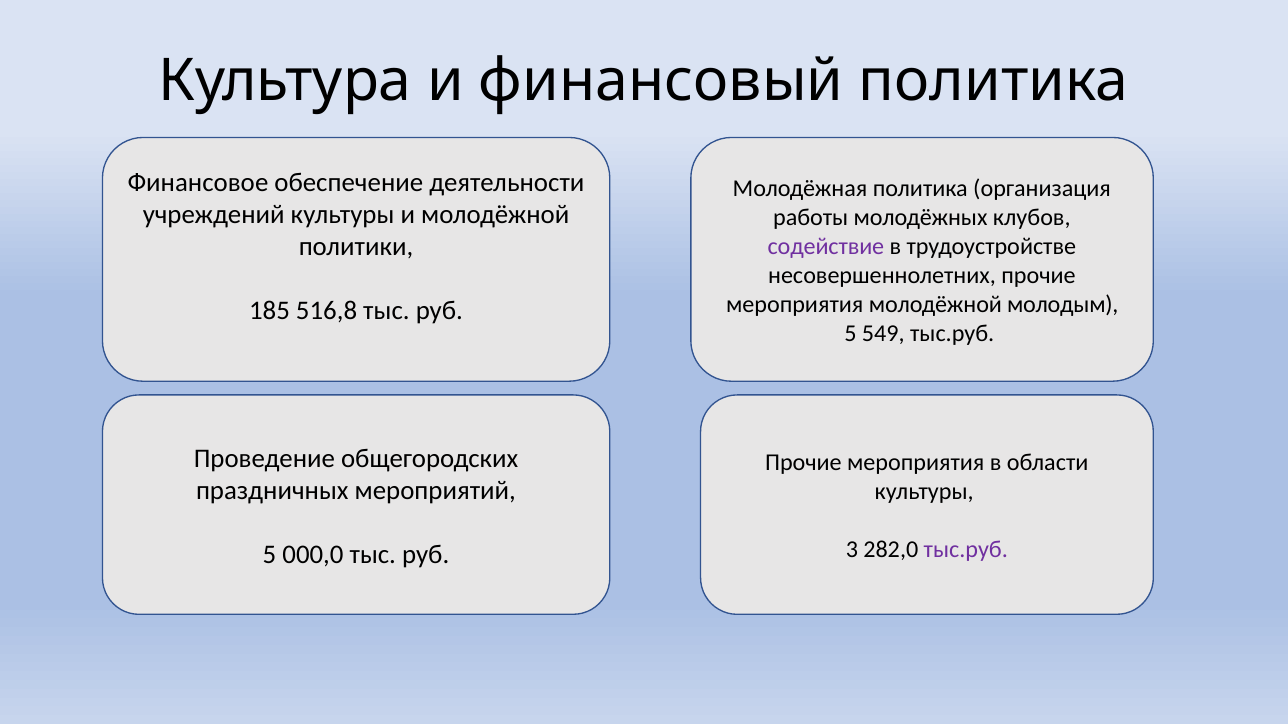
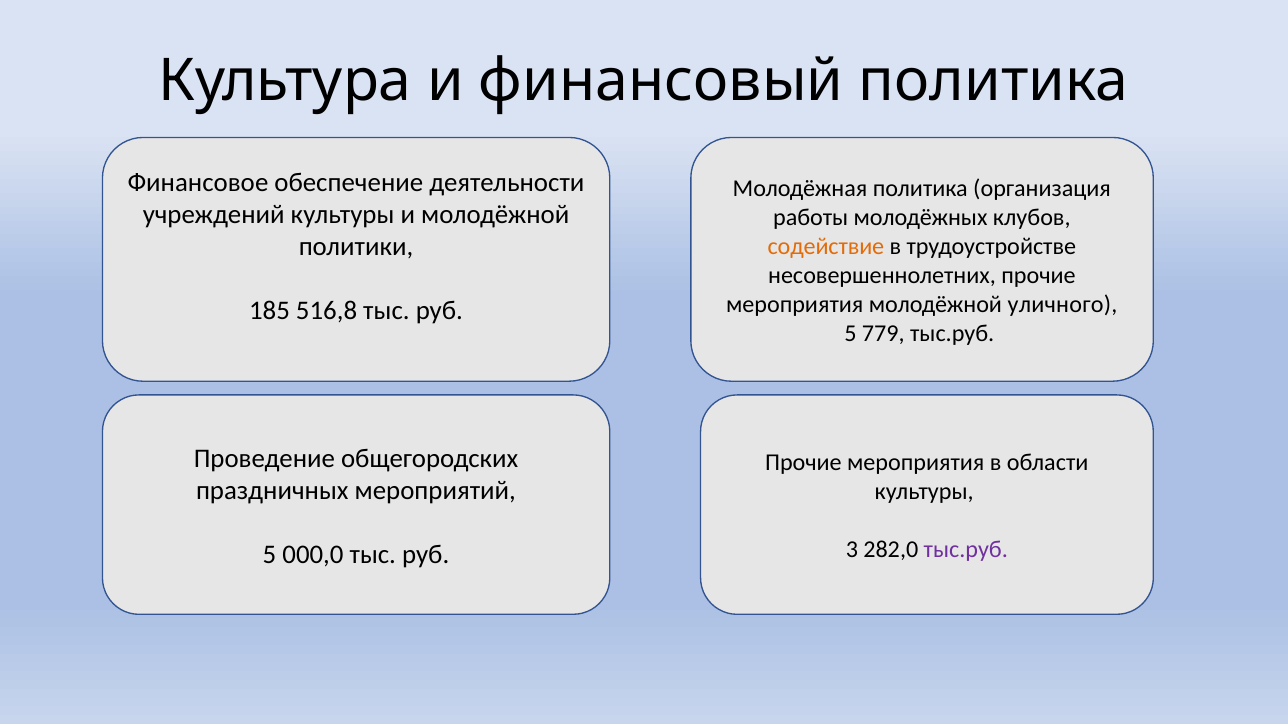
содействие colour: purple -> orange
молодым: молодым -> уличного
549: 549 -> 779
